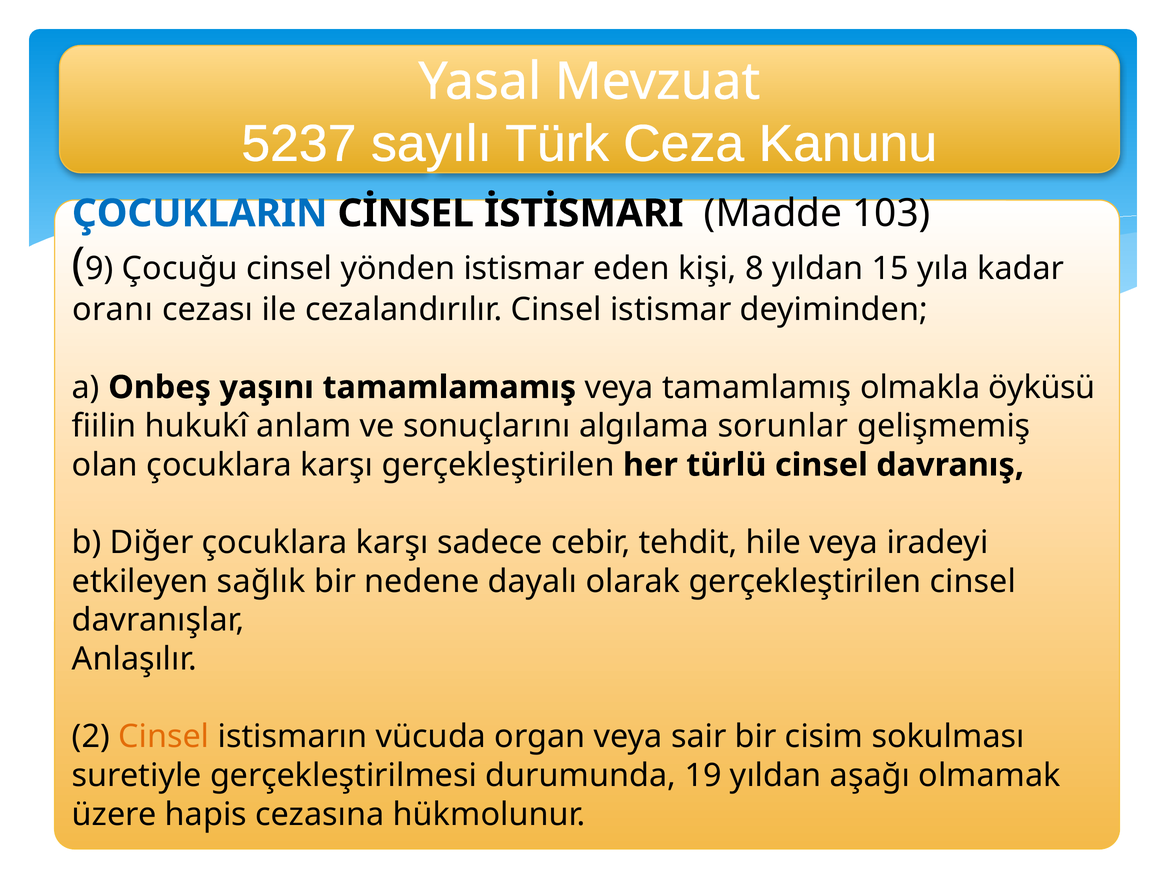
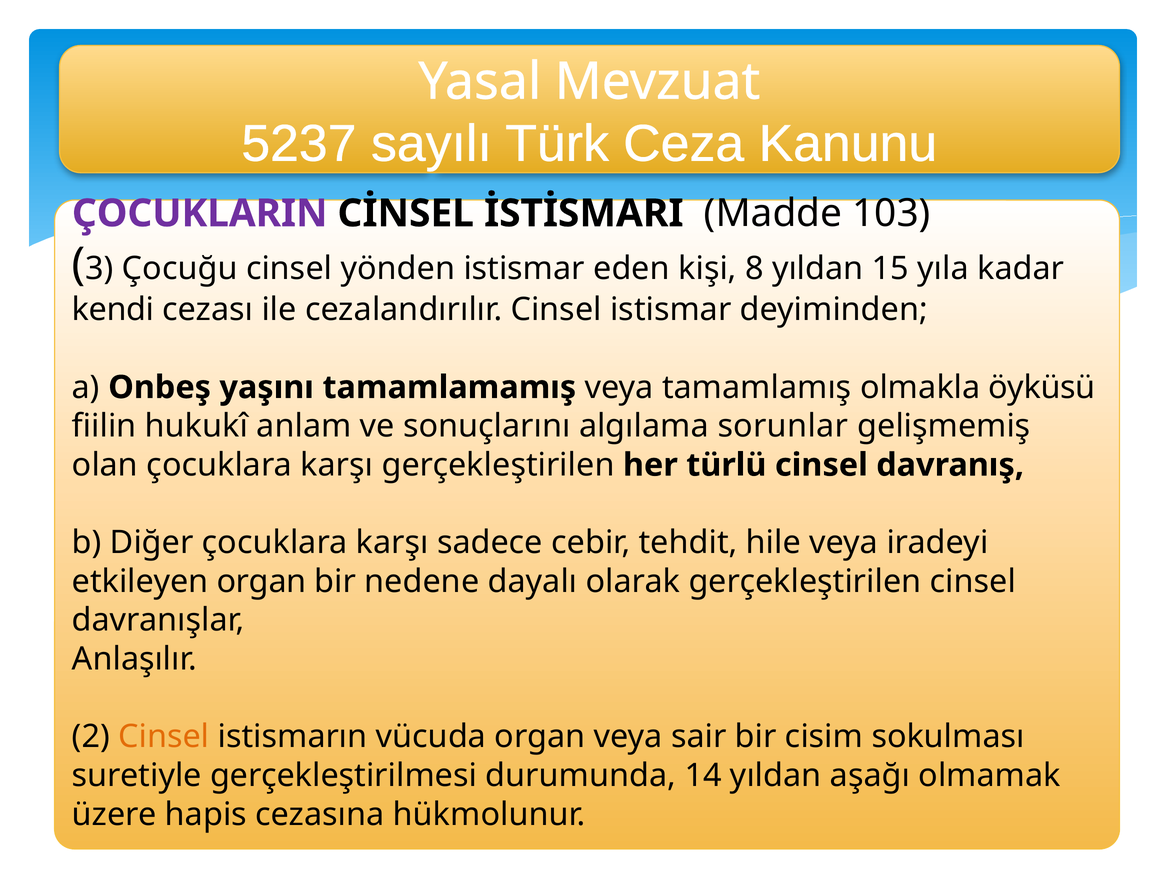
ÇOCUKLARIN colour: blue -> purple
9: 9 -> 3
oranı: oranı -> kendi
etkileyen sağlık: sağlık -> organ
19: 19 -> 14
